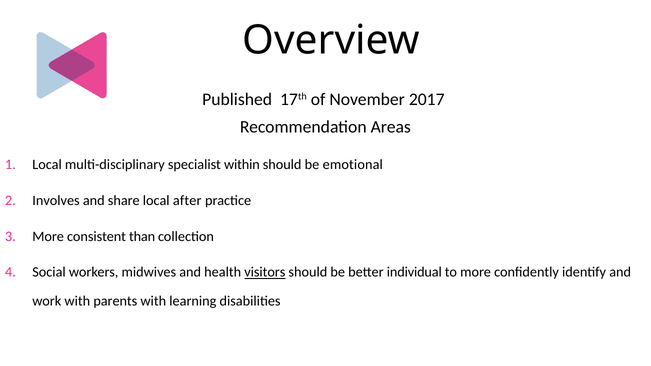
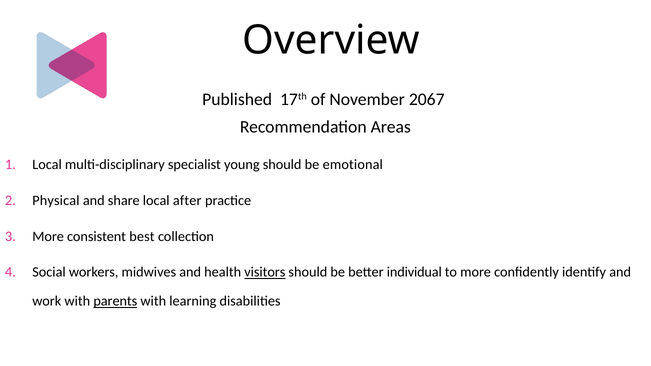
2017: 2017 -> 2067
within: within -> young
Involves: Involves -> Physical
than: than -> best
parents underline: none -> present
